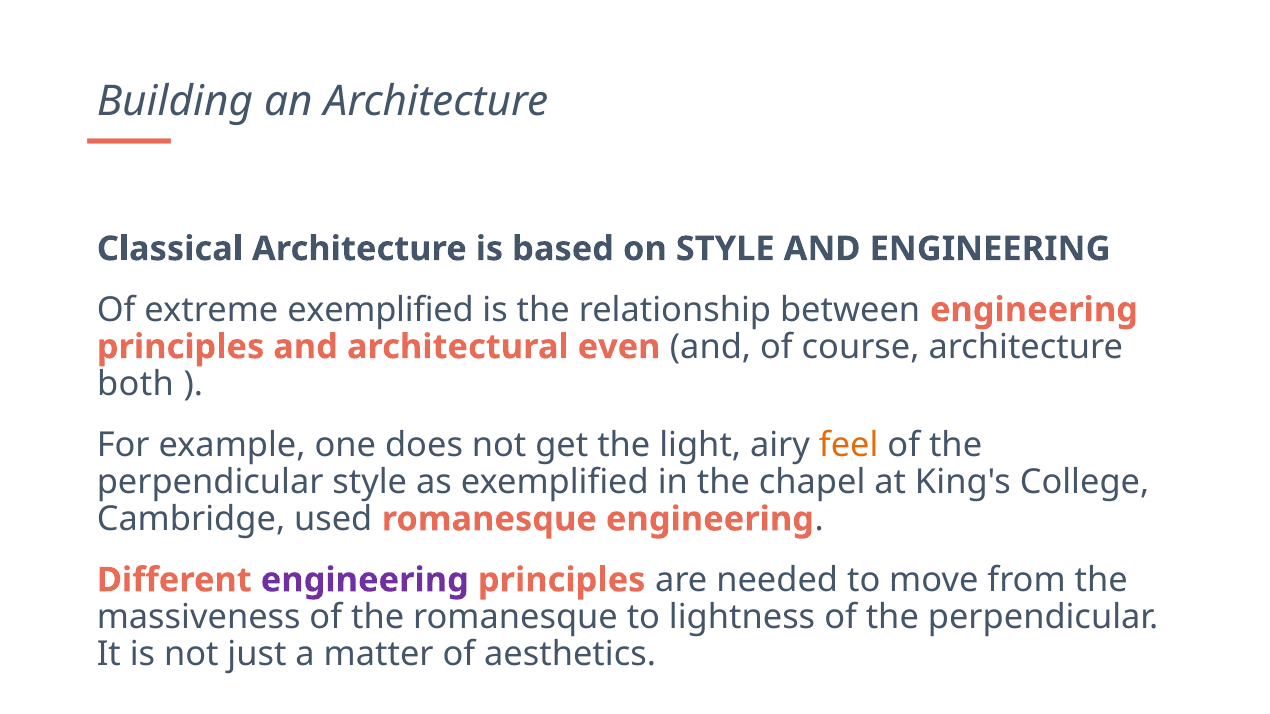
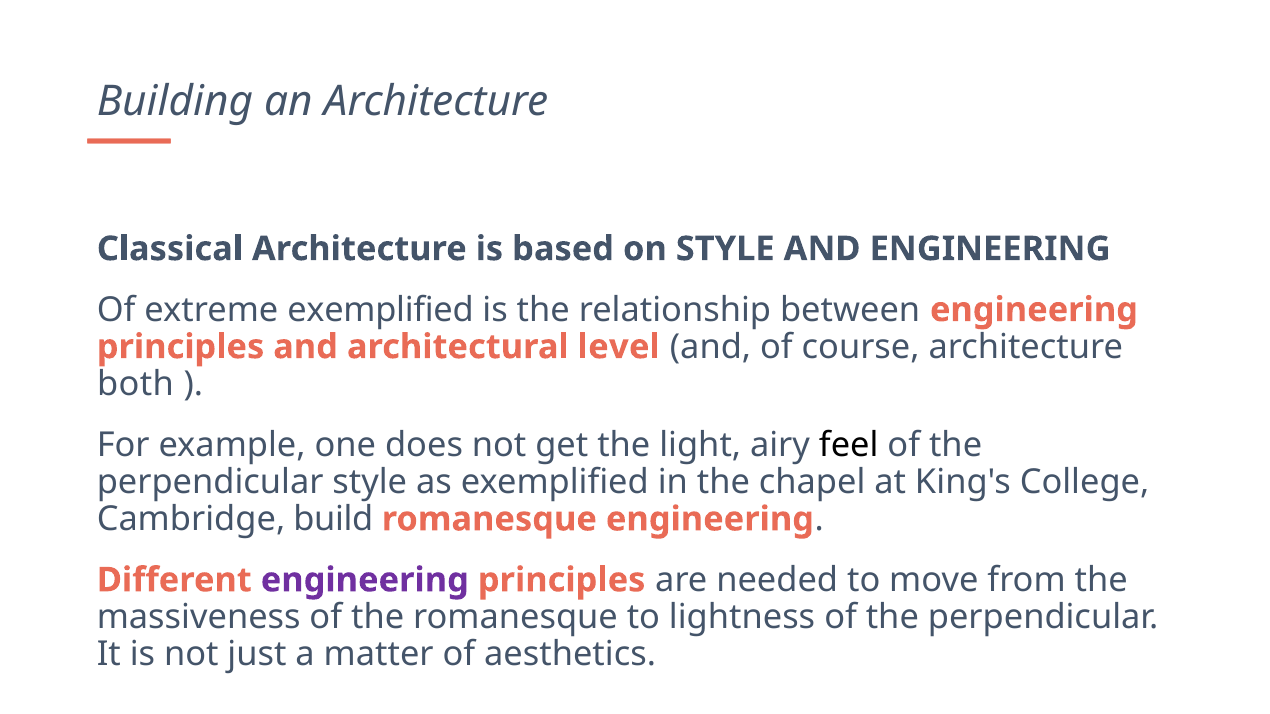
even: even -> level
feel colour: orange -> black
used: used -> build
